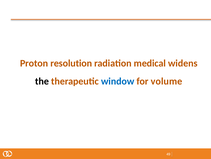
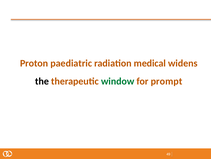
resolution: resolution -> paediatric
window colour: blue -> green
volume: volume -> prompt
